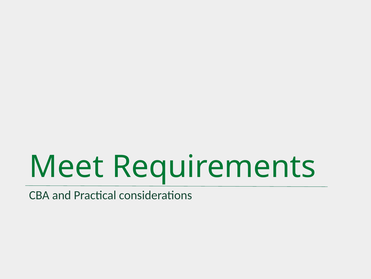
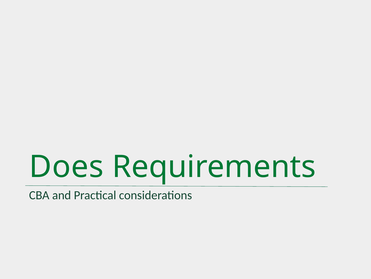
Meet: Meet -> Does
